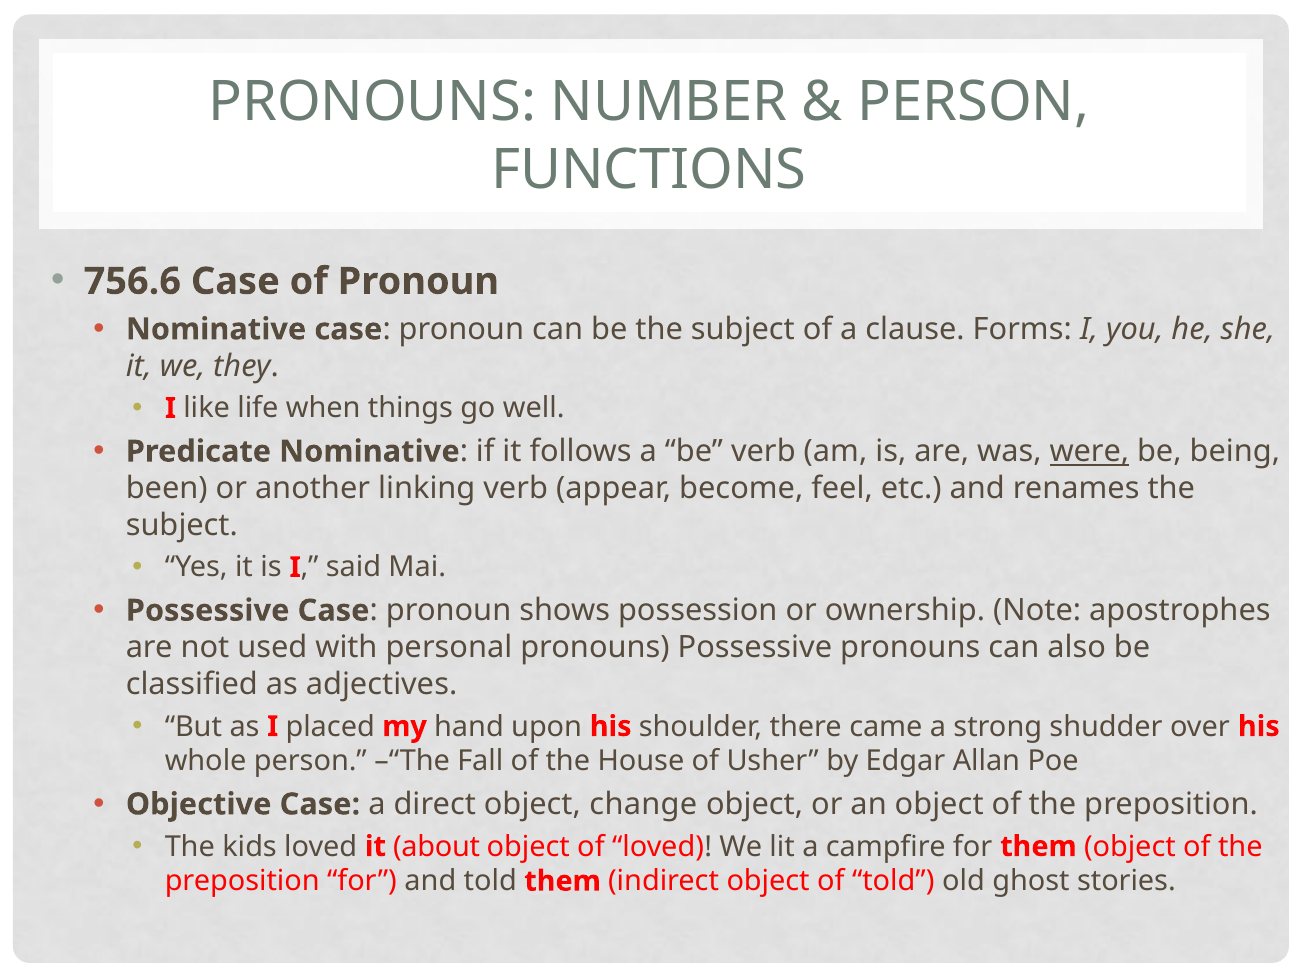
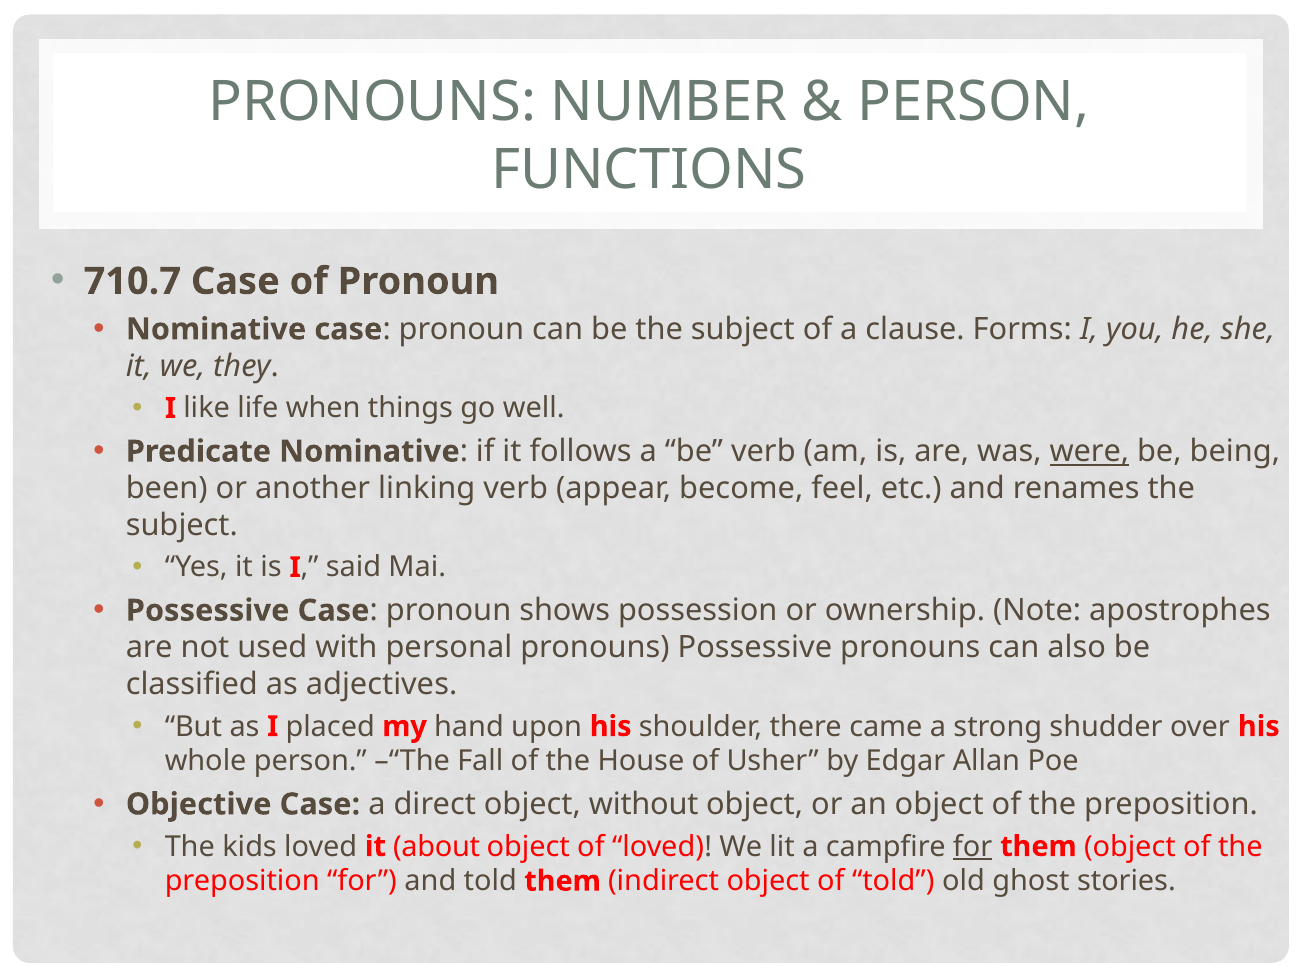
756.6: 756.6 -> 710.7
change: change -> without
for at (973, 847) underline: none -> present
